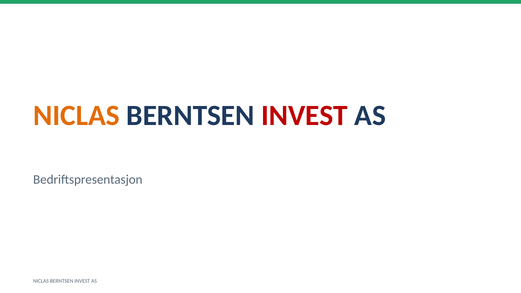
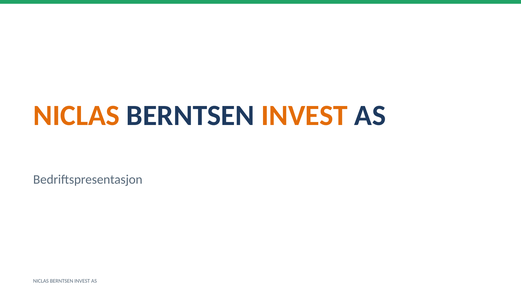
INVEST at (304, 116) colour: red -> orange
